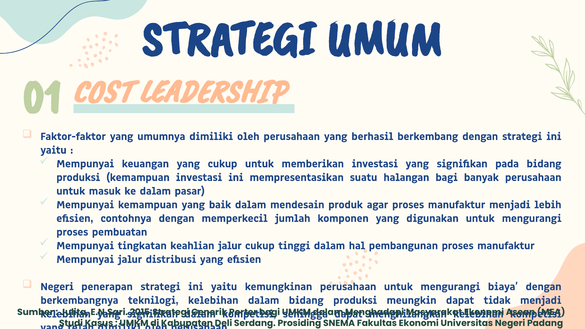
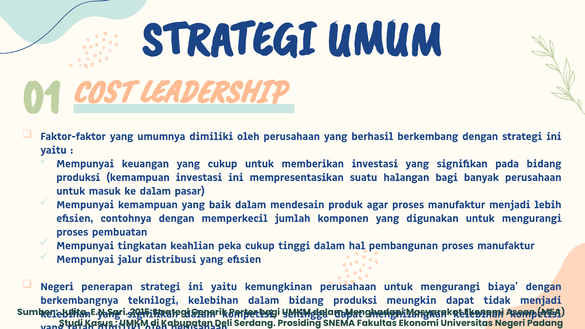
keahlian jalur: jalur -> peka
